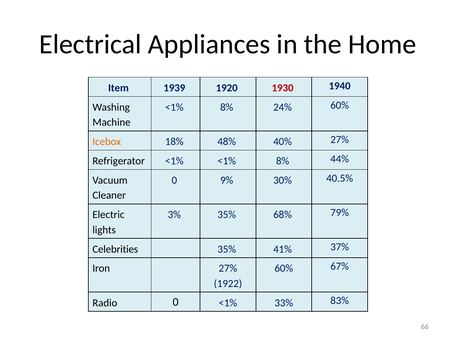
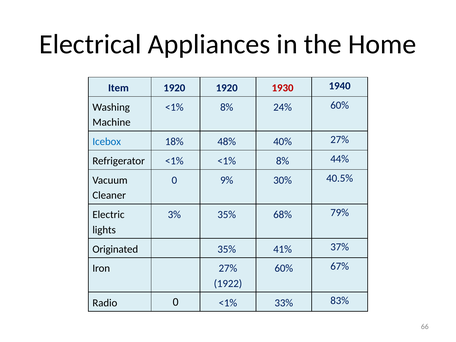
Item 1939: 1939 -> 1920
Icebox colour: orange -> blue
Celebrities: Celebrities -> Originated
